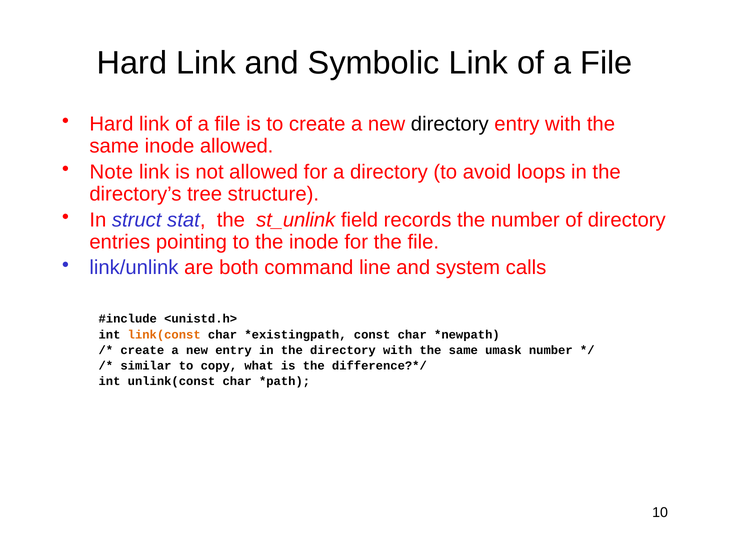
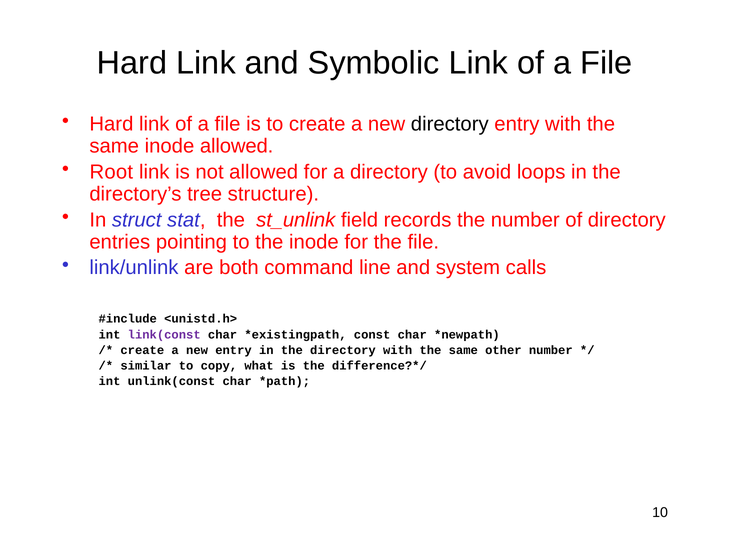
Note: Note -> Root
link(const colour: orange -> purple
umask: umask -> other
